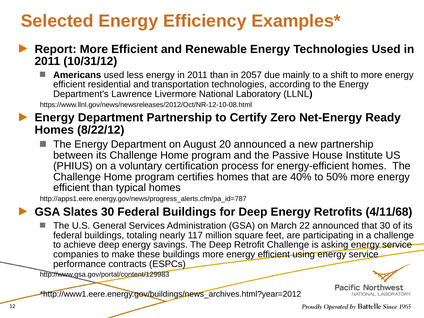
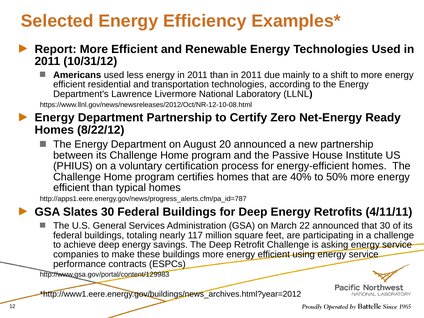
than in 2057: 2057 -> 2011
4/11/68: 4/11/68 -> 4/11/11
